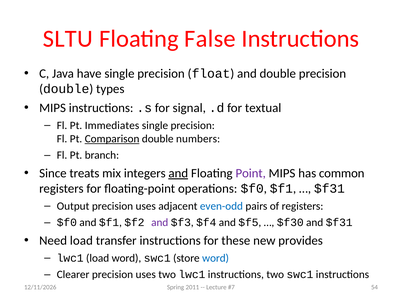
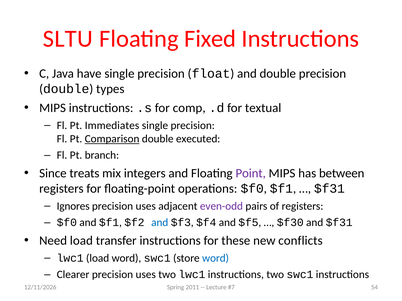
False: False -> Fixed
signal: signal -> comp
numbers: numbers -> executed
and at (178, 174) underline: present -> none
common: common -> between
Output: Output -> Ignores
even-odd colour: blue -> purple
and at (160, 223) colour: purple -> blue
provides: provides -> conflicts
